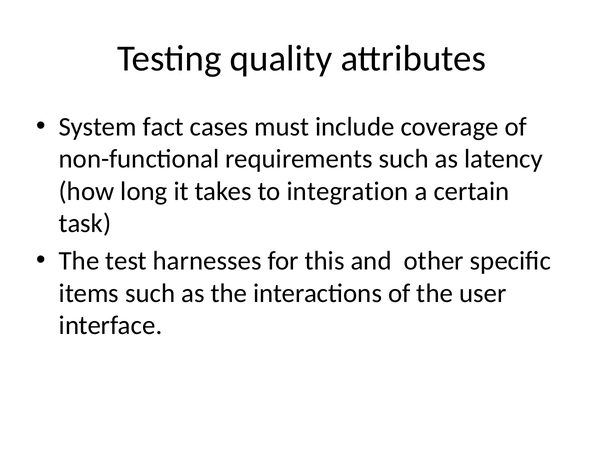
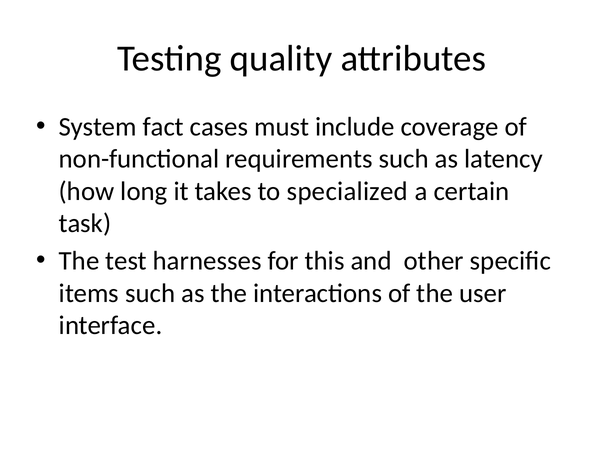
integration: integration -> specialized
